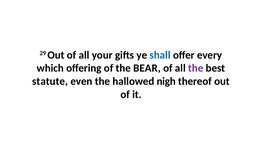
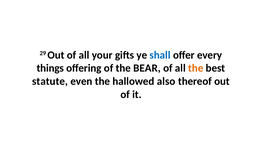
which: which -> things
the at (196, 68) colour: purple -> orange
nigh: nigh -> also
